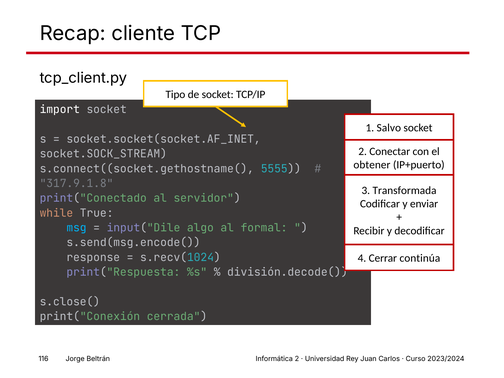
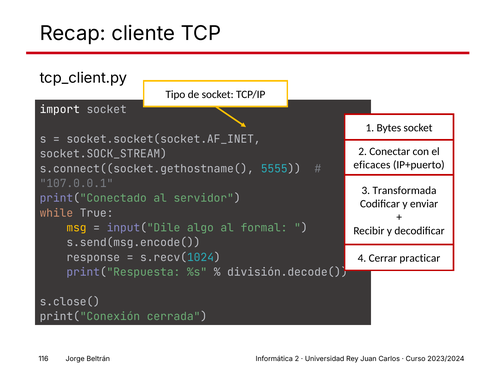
Salvo: Salvo -> Bytes
obtener: obtener -> eficaces
317.9.1.8: 317.9.1.8 -> 107.0.0.1
msg colour: light blue -> yellow
continúa: continúa -> practicar
